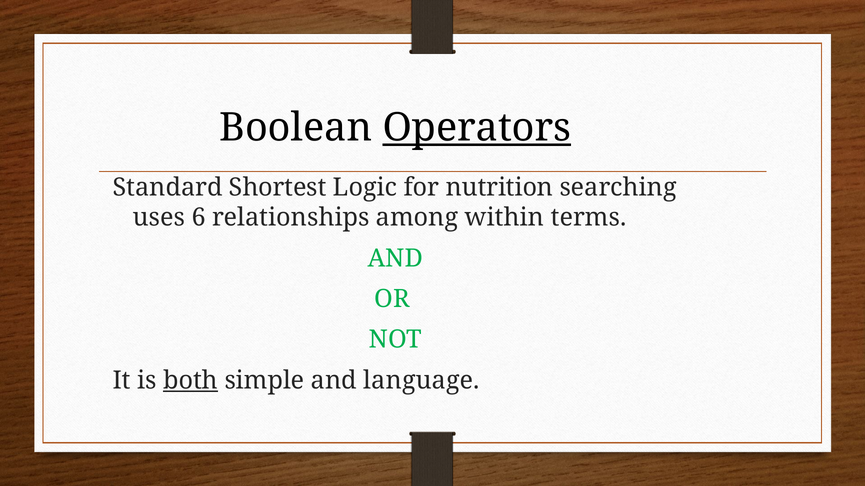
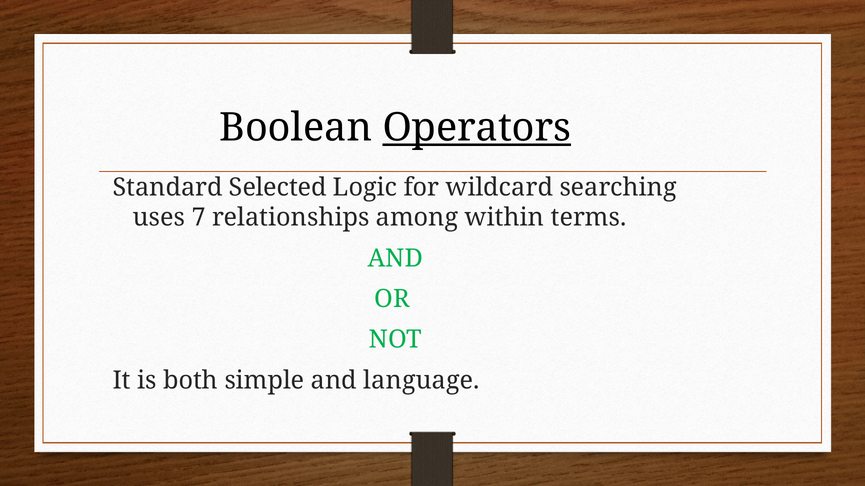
Shortest: Shortest -> Selected
nutrition: nutrition -> wildcard
6: 6 -> 7
both underline: present -> none
